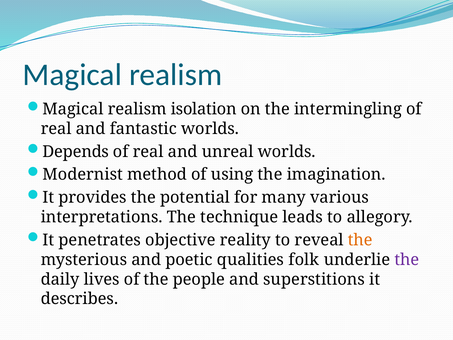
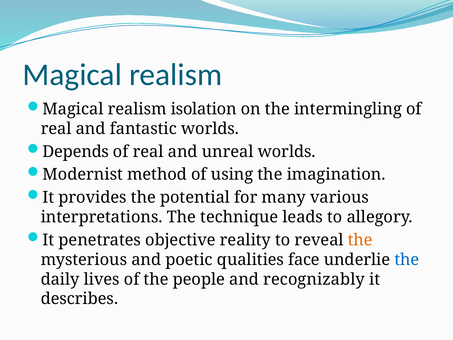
folk: folk -> face
the at (407, 259) colour: purple -> blue
superstitions: superstitions -> recognizably
